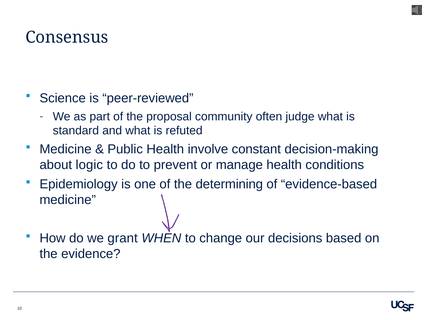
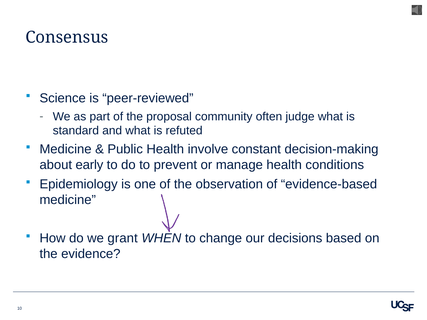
logic: logic -> early
determining: determining -> observation
